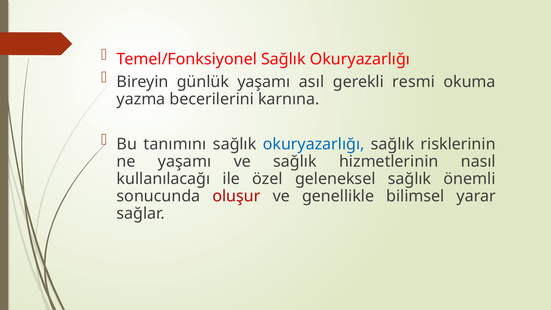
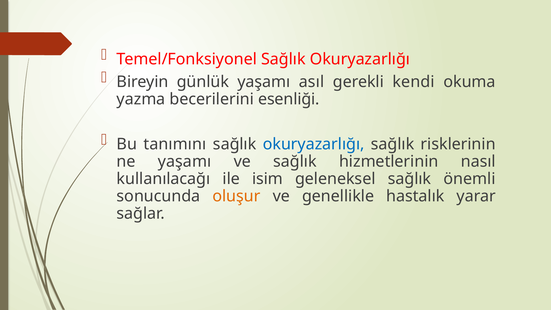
resmi: resmi -> kendi
karnına: karnına -> esenliği
özel: özel -> isim
oluşur colour: red -> orange
bilimsel: bilimsel -> hastalık
